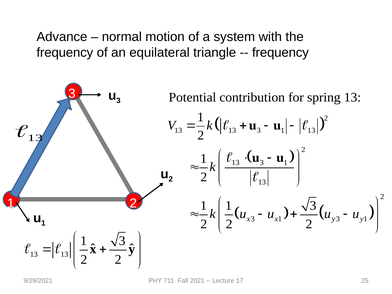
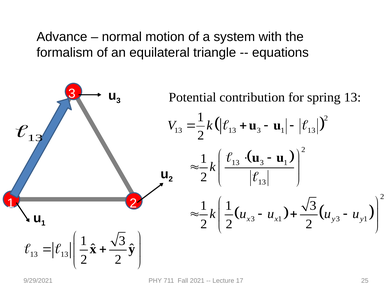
frequency at (65, 52): frequency -> formalism
frequency at (280, 52): frequency -> equations
